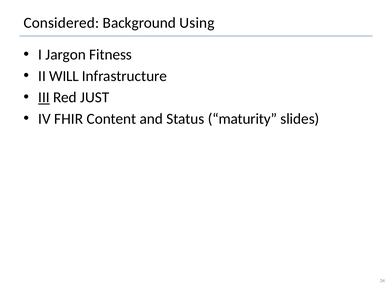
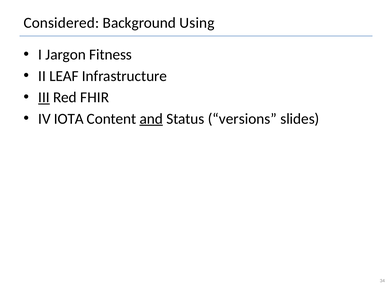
WILL: WILL -> LEAF
JUST: JUST -> FHIR
FHIR: FHIR -> IOTA
and underline: none -> present
maturity: maturity -> versions
